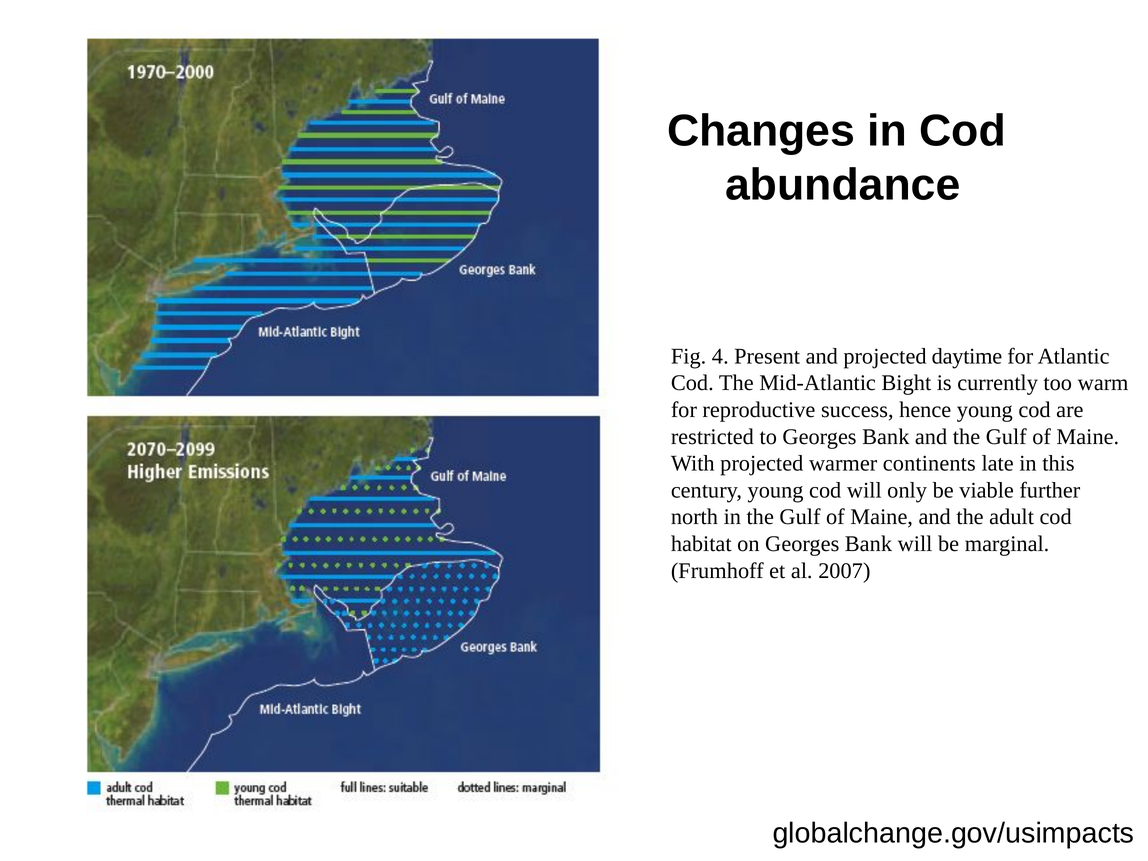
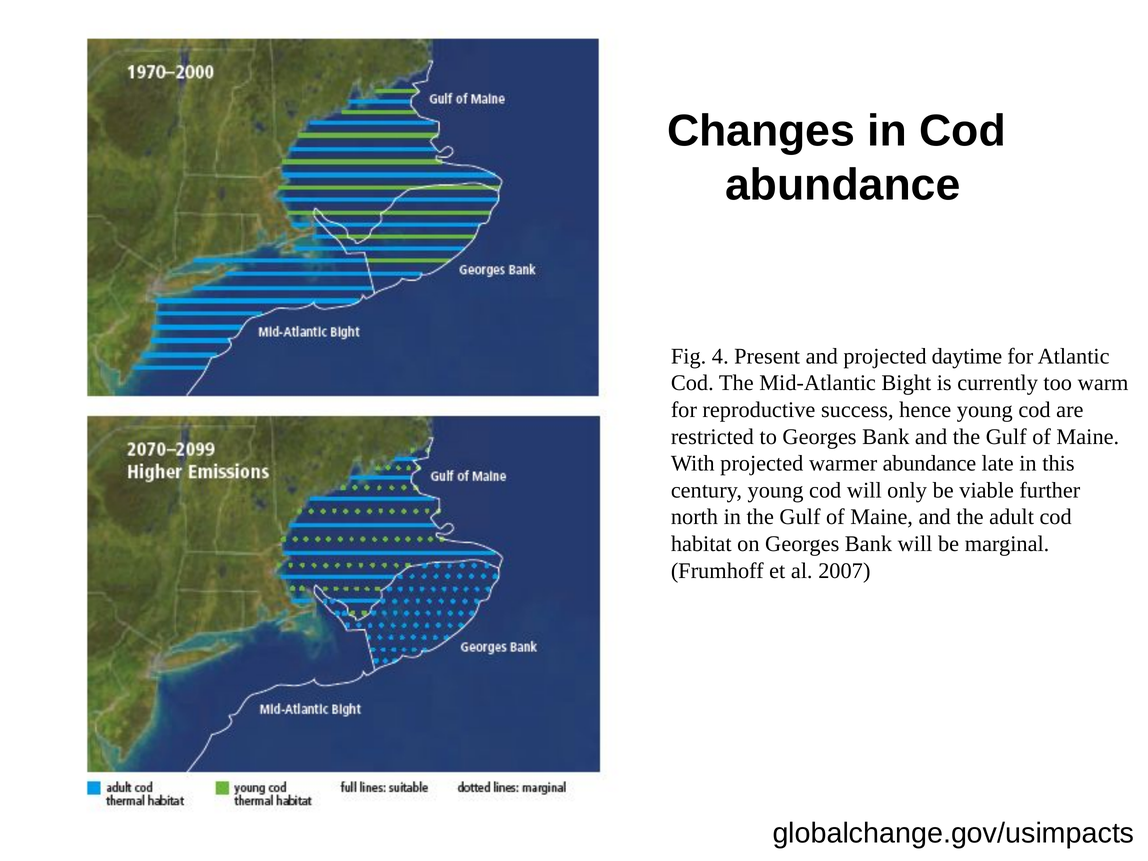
warmer continents: continents -> abundance
